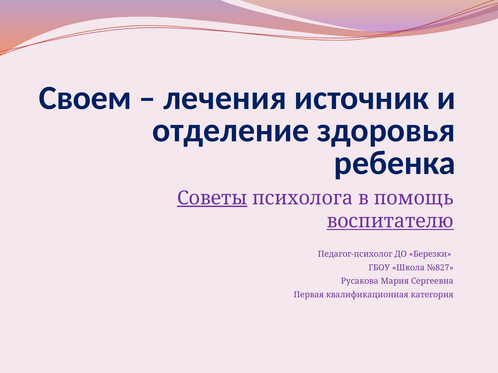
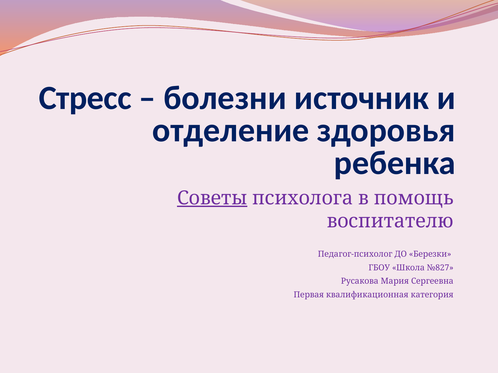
Своем: Своем -> Стресс
лечения: лечения -> болезни
воспитателю underline: present -> none
